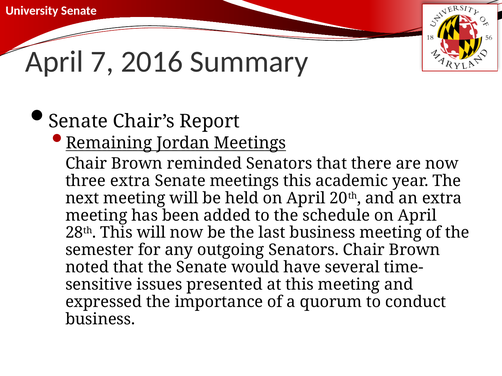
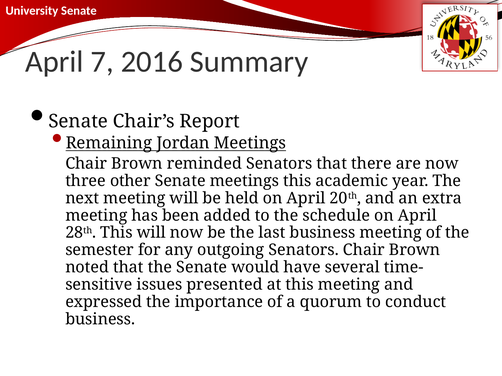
three extra: extra -> other
